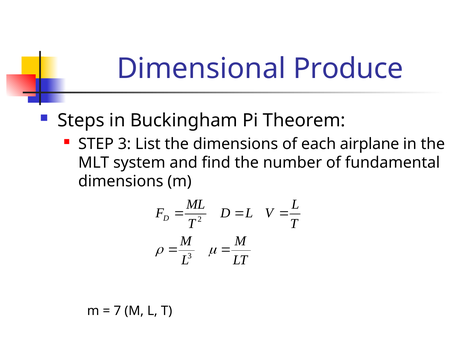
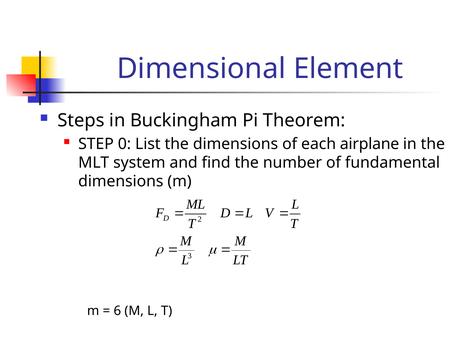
Produce: Produce -> Element
STEP 3: 3 -> 0
7: 7 -> 6
